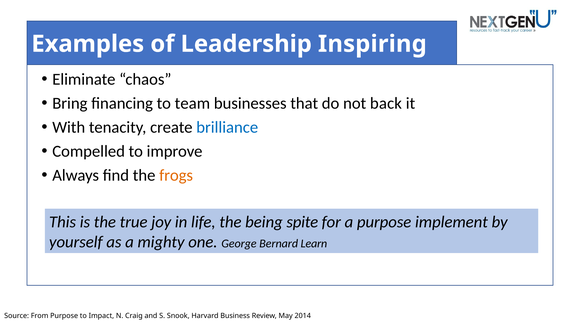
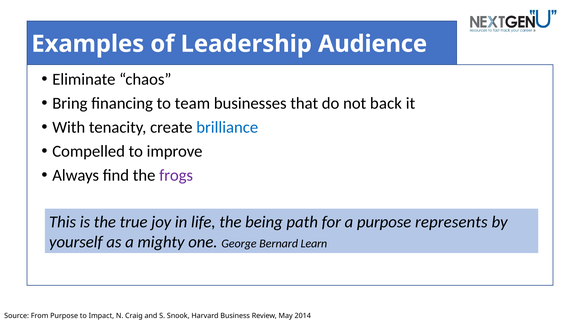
Inspiring: Inspiring -> Audience
frogs colour: orange -> purple
spite: spite -> path
implement: implement -> represents
